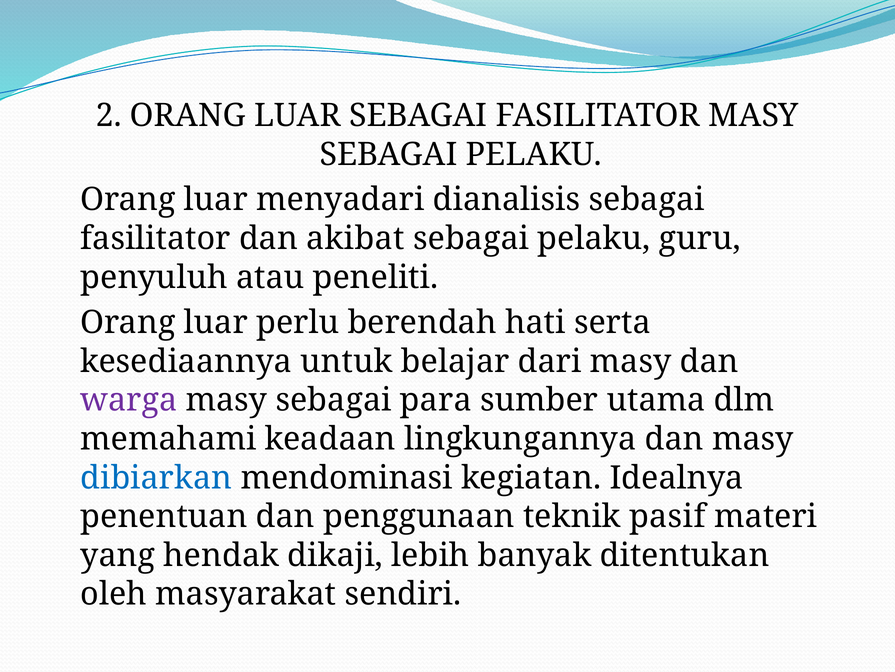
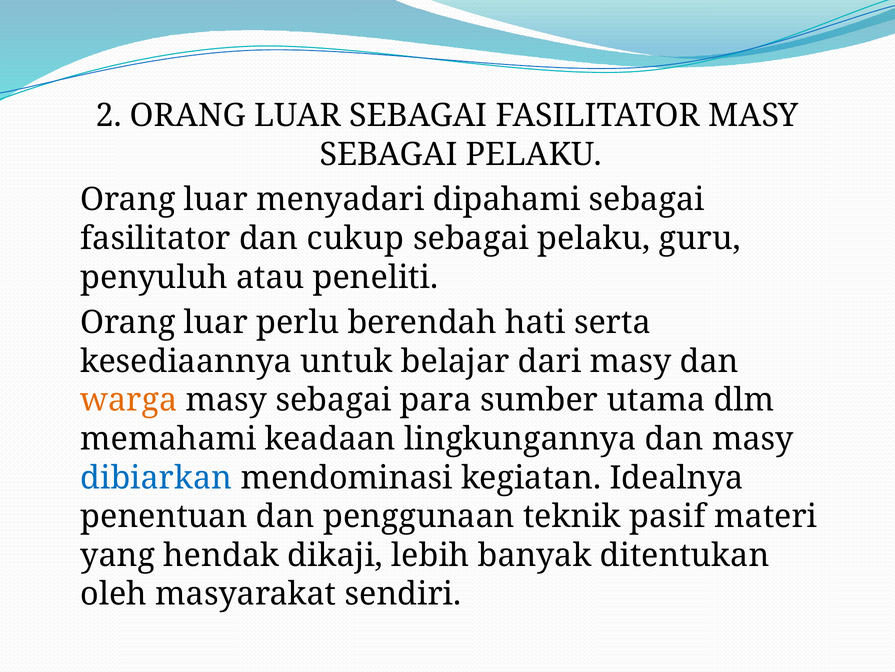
dianalisis: dianalisis -> dipahami
akibat: akibat -> cukup
warga colour: purple -> orange
